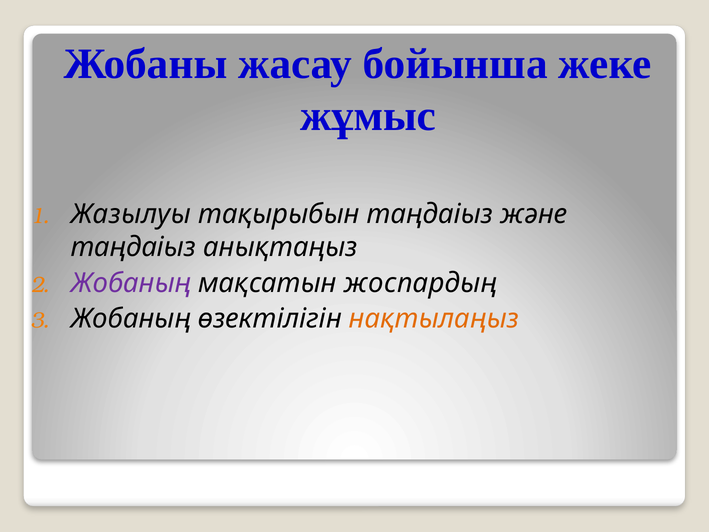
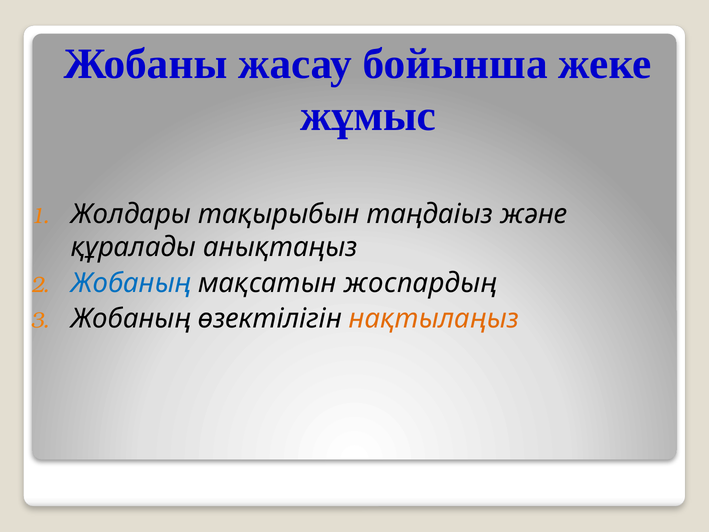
Жазылуы: Жазылуы -> Жолдары
таңдаіыз at (133, 247): таңдаіыз -> құралады
Жобаның at (131, 283) colour: purple -> blue
